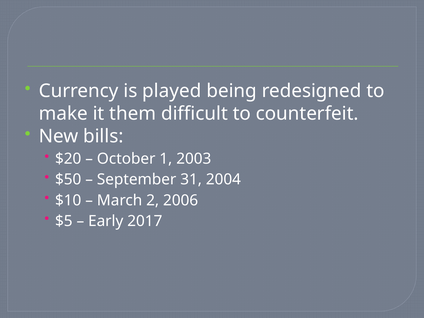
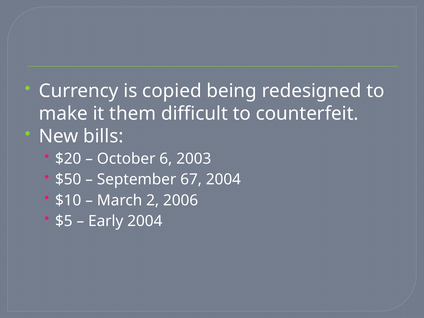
played: played -> copied
1: 1 -> 6
31: 31 -> 67
Early 2017: 2017 -> 2004
